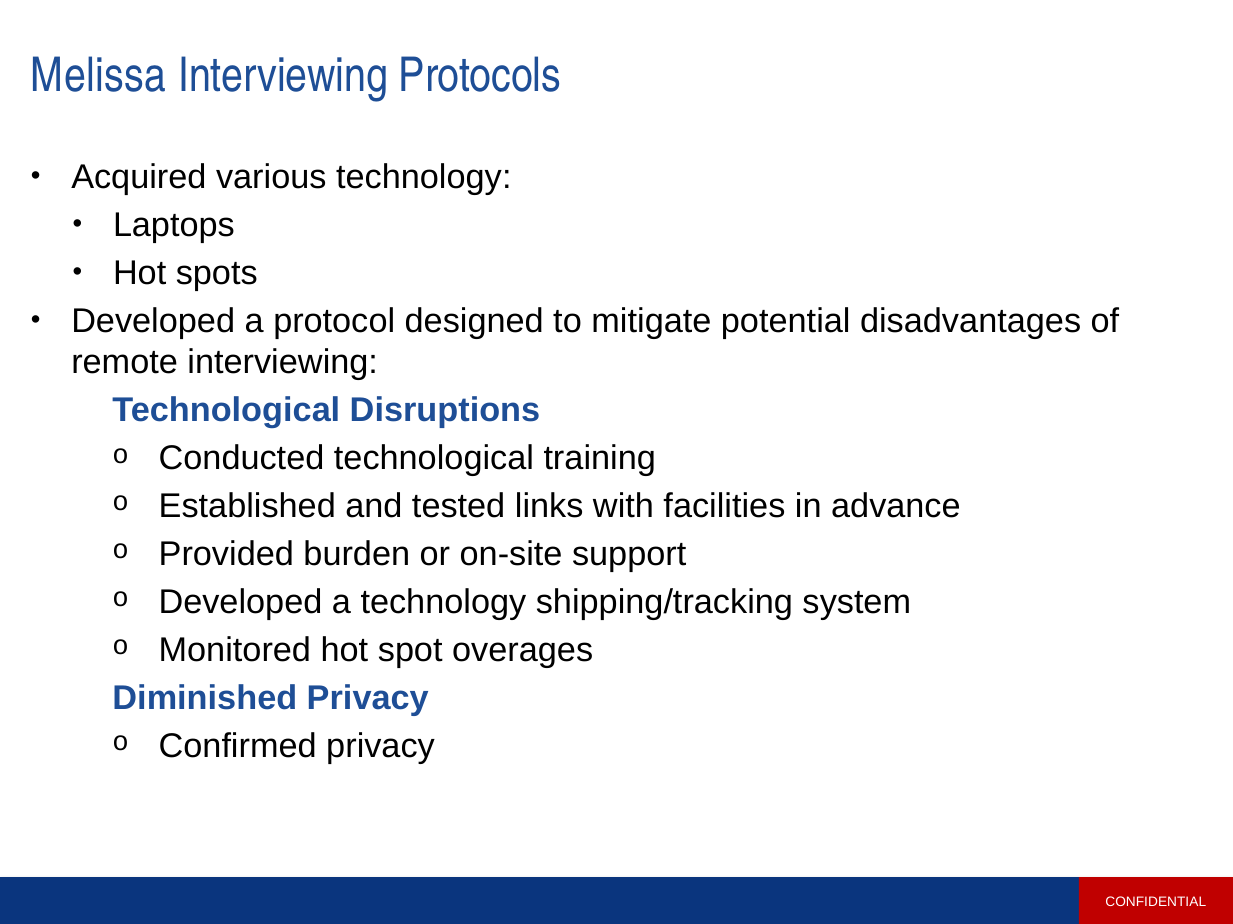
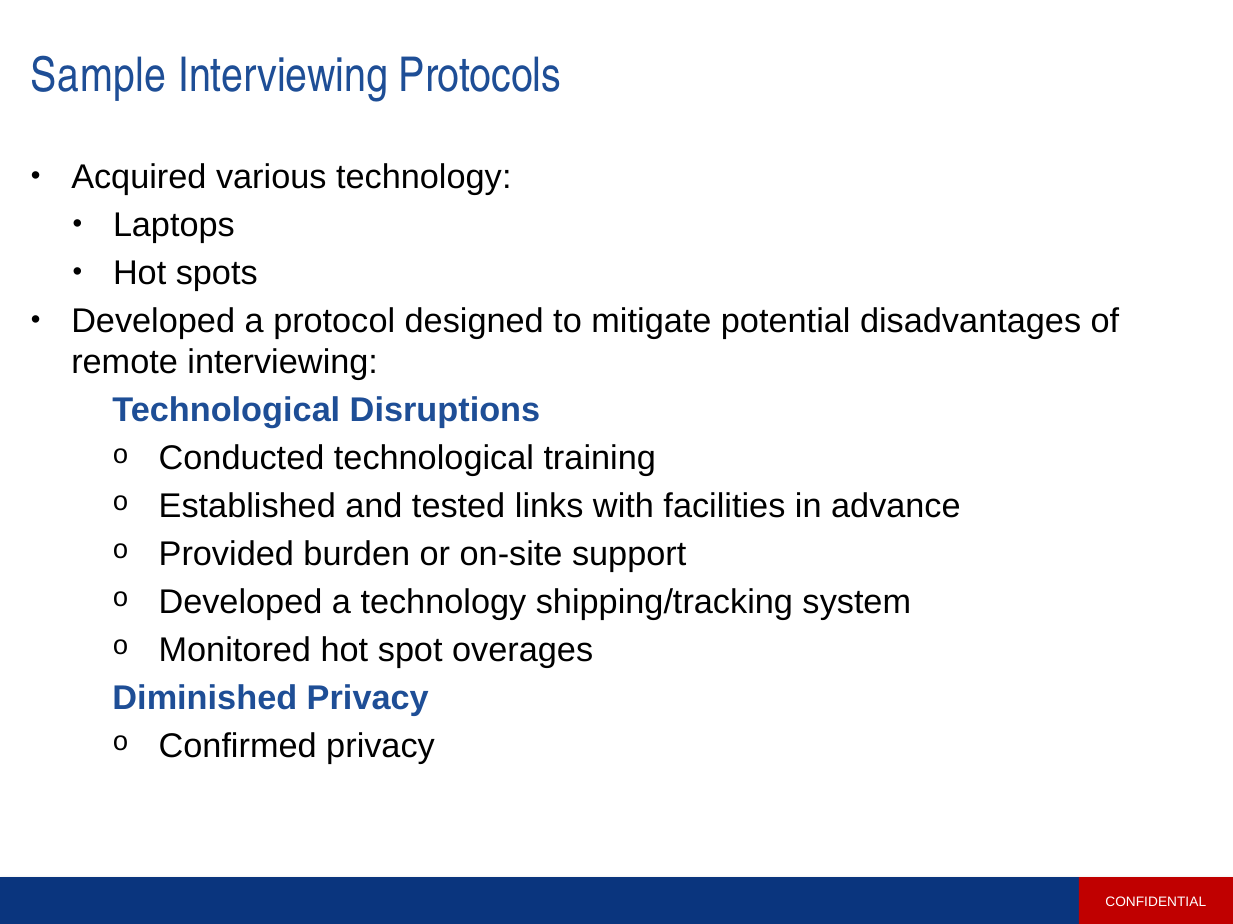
Melissa: Melissa -> Sample
